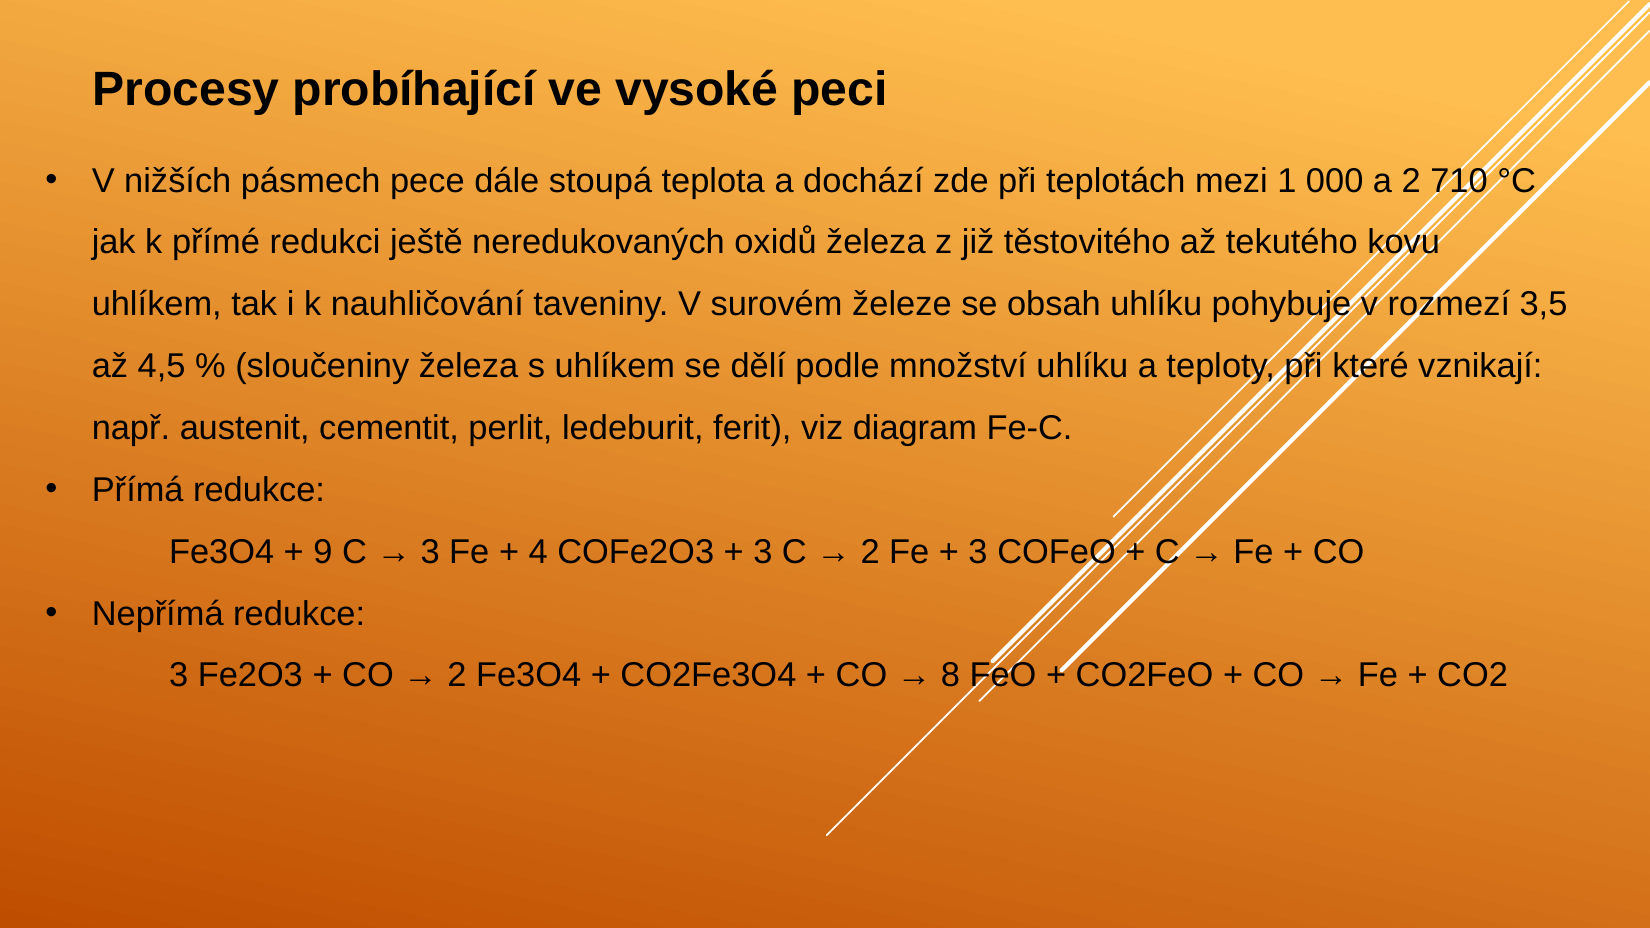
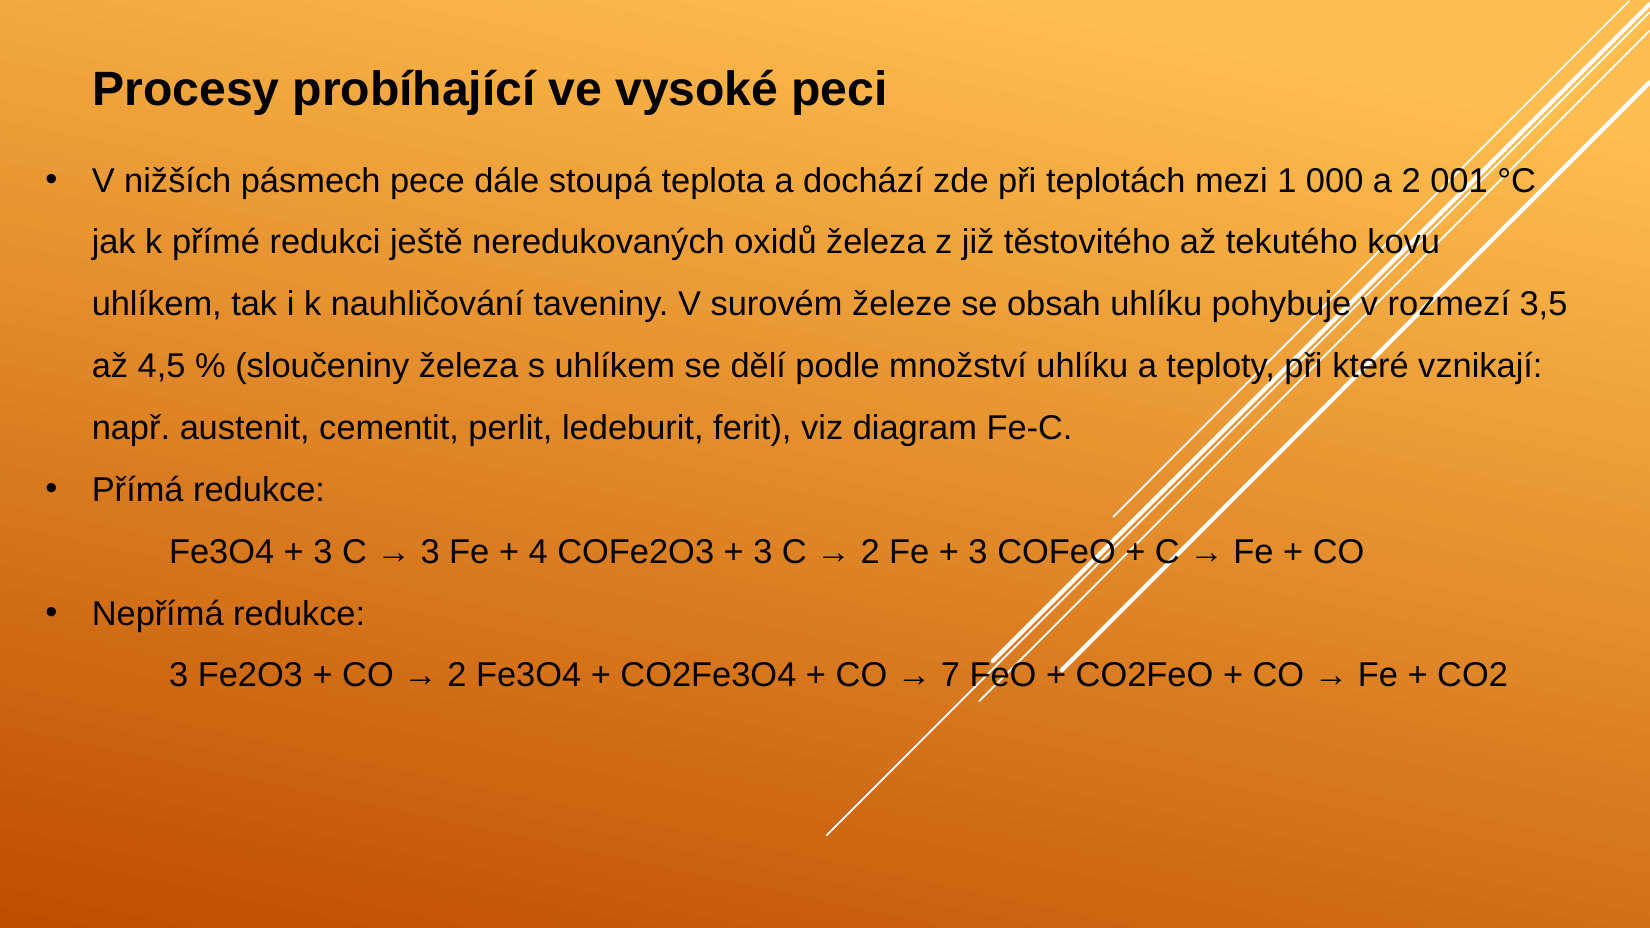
710: 710 -> 001
9 at (323, 552): 9 -> 3
8: 8 -> 7
